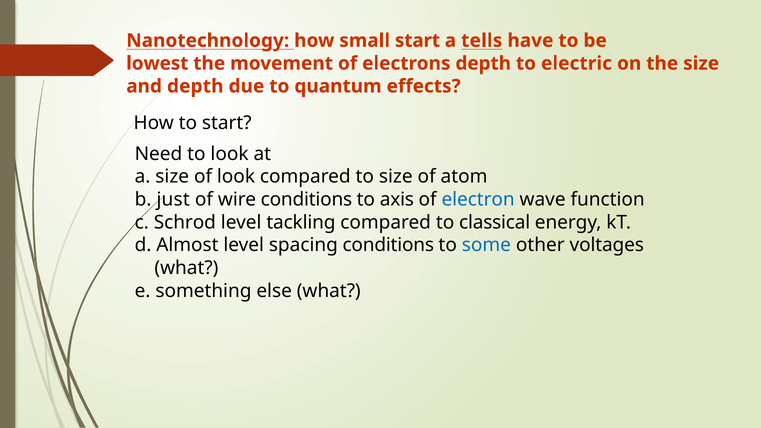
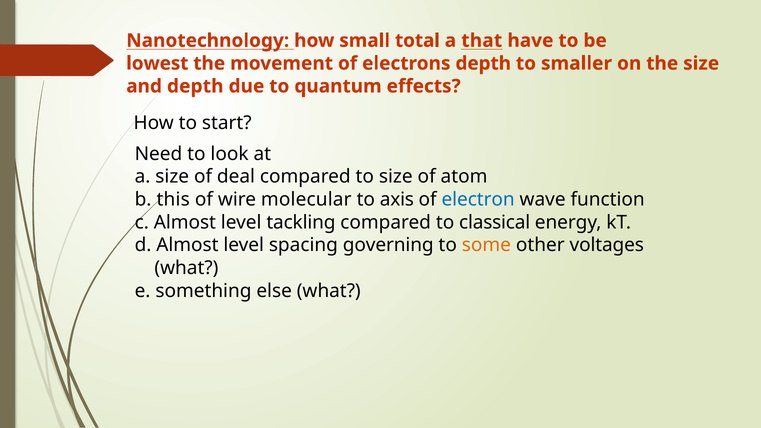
small start: start -> total
tells: tells -> that
electric: electric -> smaller
of look: look -> deal
just: just -> this
wire conditions: conditions -> molecular
c Schrod: Schrod -> Almost
spacing conditions: conditions -> governing
some colour: blue -> orange
